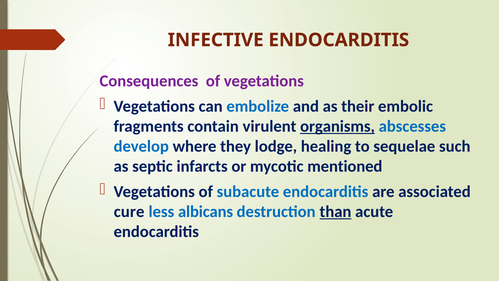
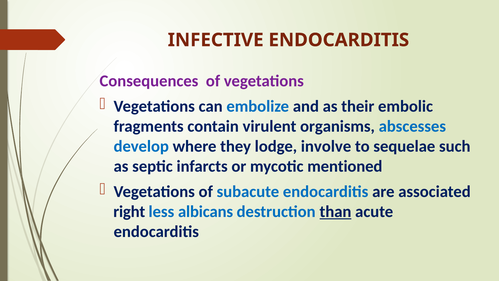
organisms underline: present -> none
healing: healing -> involve
cure: cure -> right
